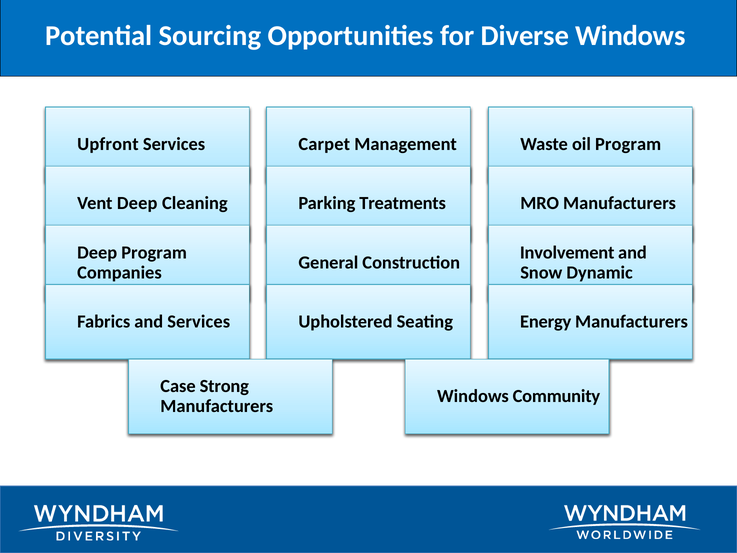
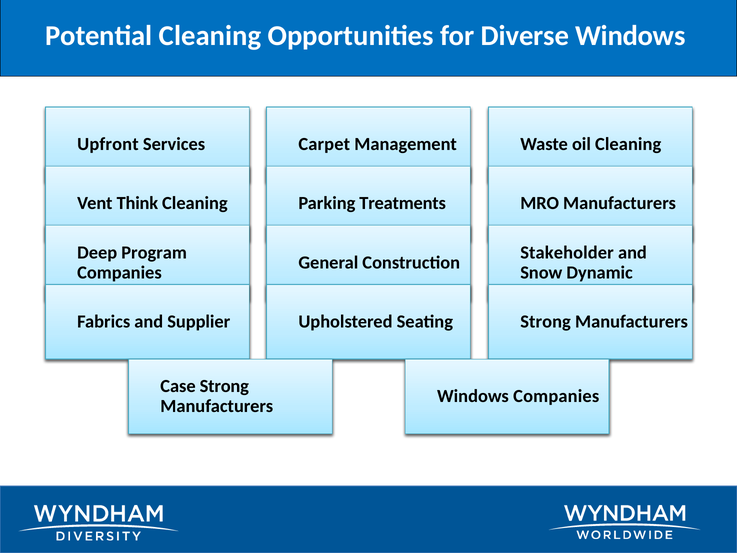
Potential Sourcing: Sourcing -> Cleaning
oil Program: Program -> Cleaning
Vent Deep: Deep -> Think
Involvement: Involvement -> Stakeholder
and Services: Services -> Supplier
Seating Energy: Energy -> Strong
Windows Community: Community -> Companies
